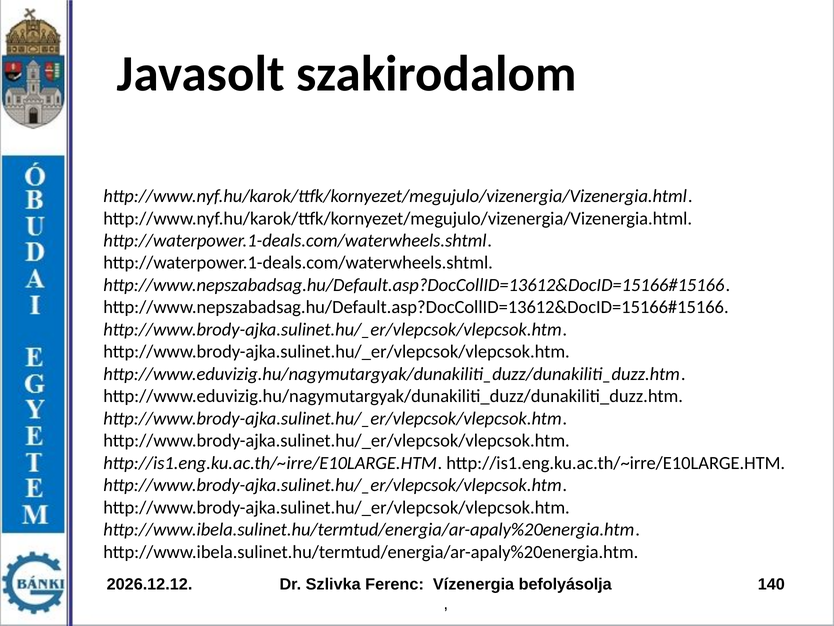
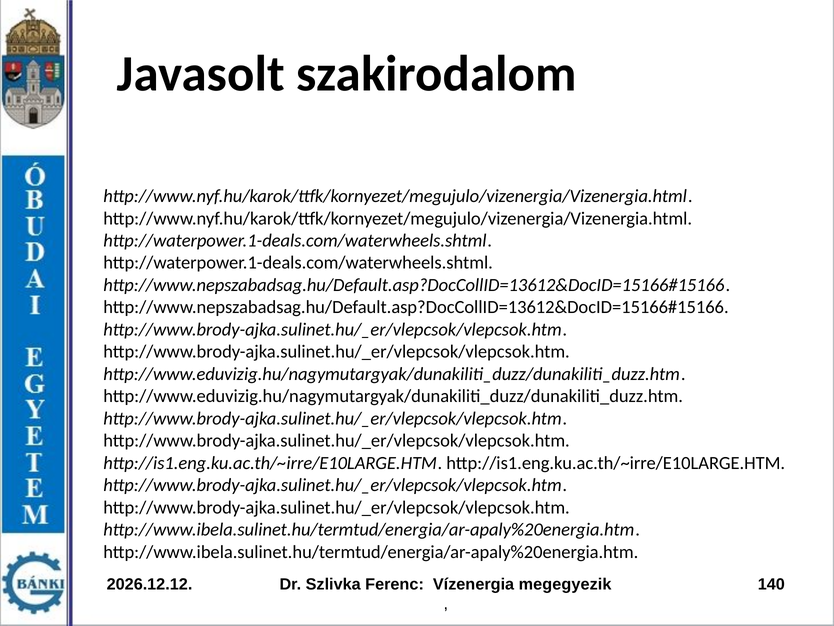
befolyásolja: befolyásolja -> megegyezik
